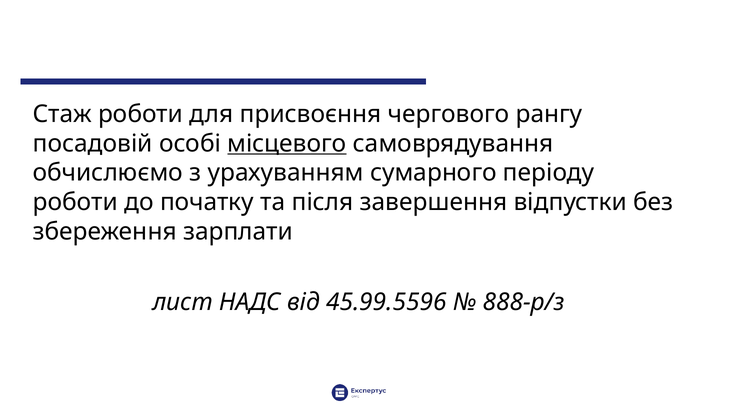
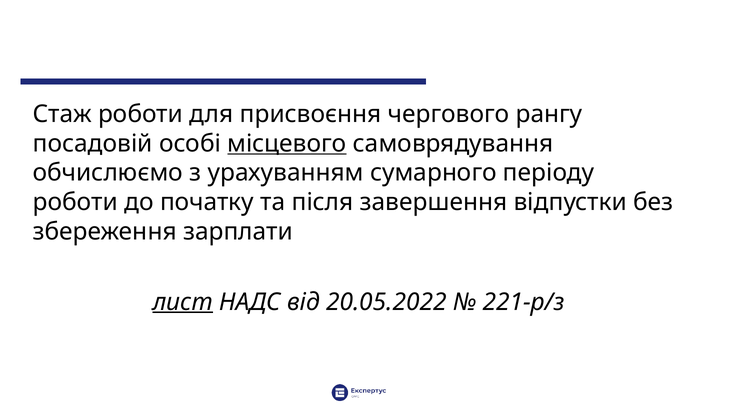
лист underline: none -> present
45.99.5596: 45.99.5596 -> 20.05.2022
888-р/з: 888-р/з -> 221-р/з
